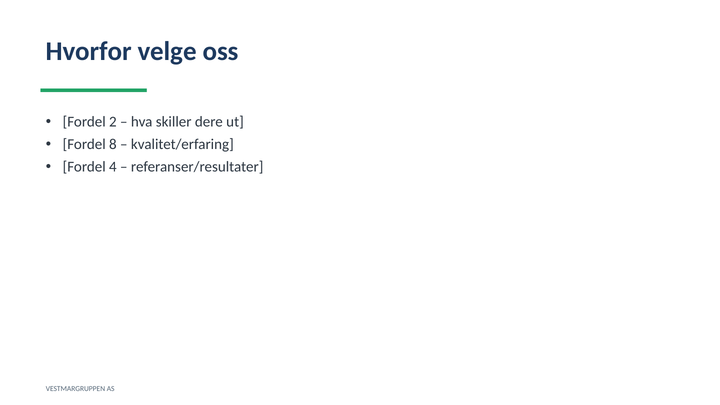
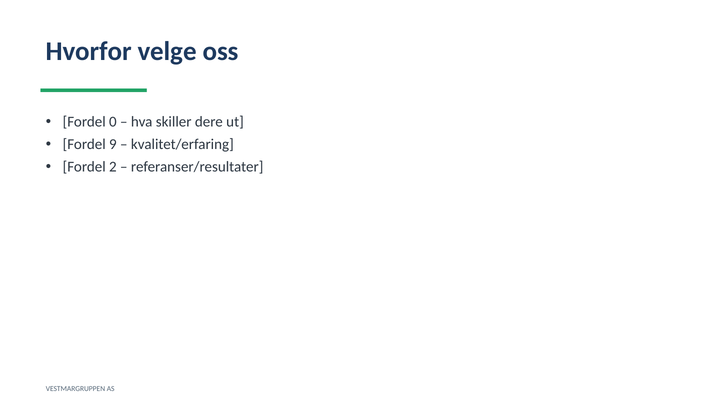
2: 2 -> 0
8: 8 -> 9
4: 4 -> 2
